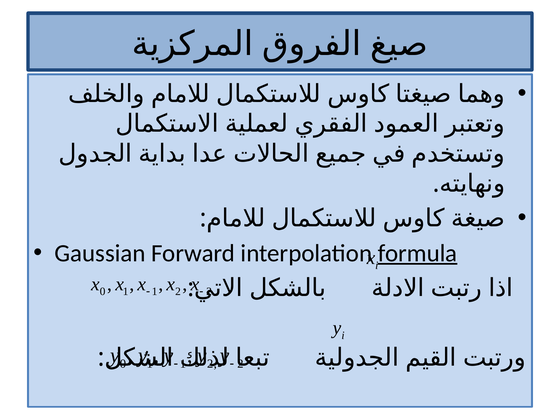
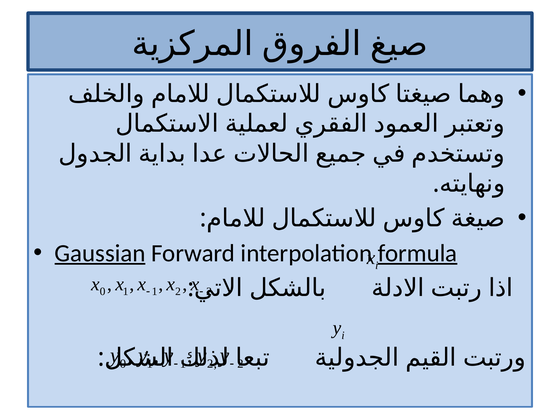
Gaussian underline: none -> present
